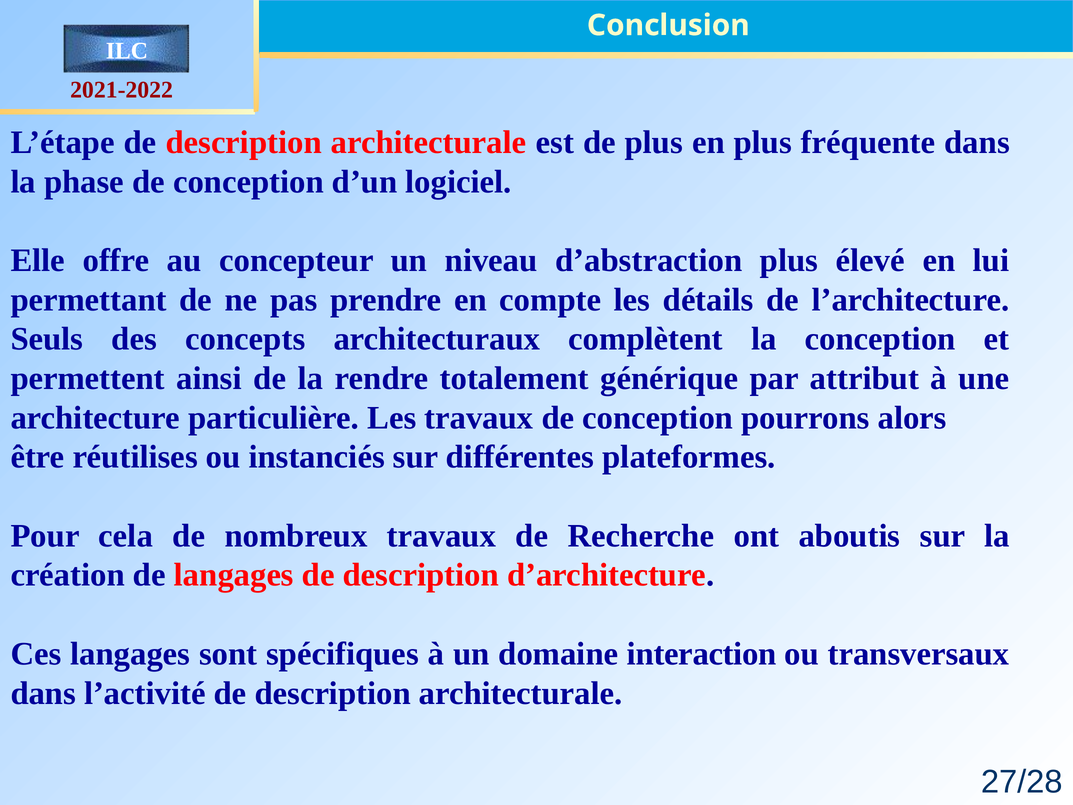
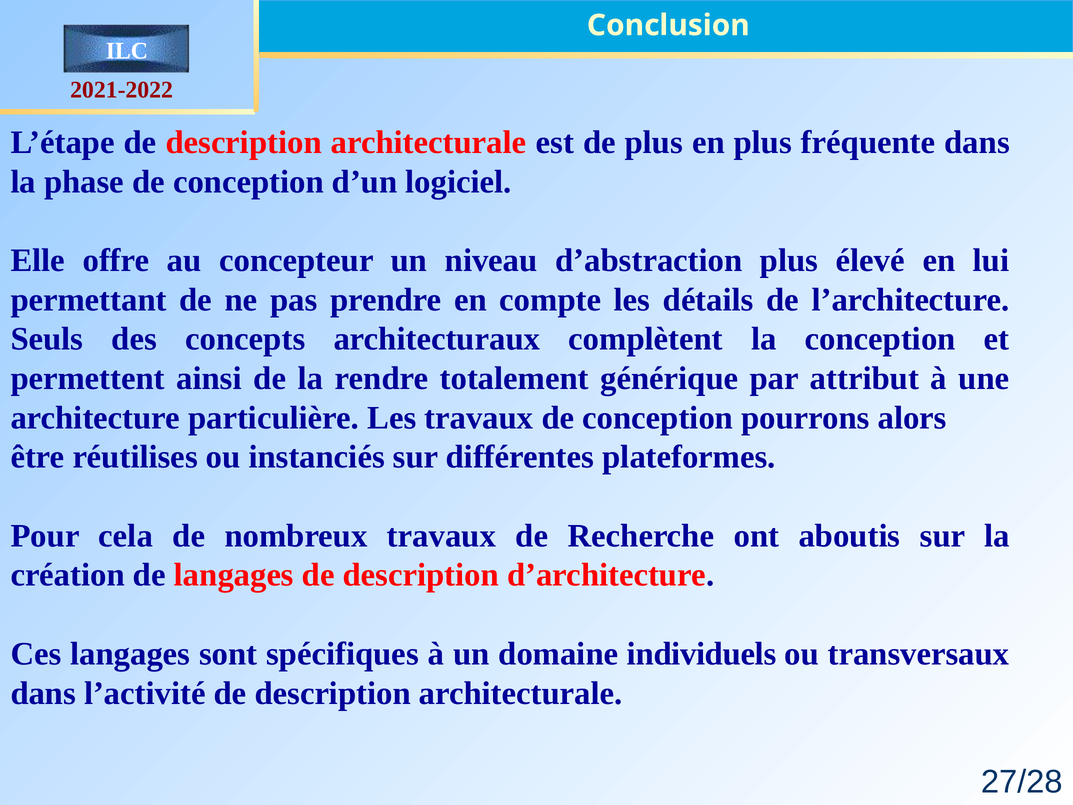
interaction: interaction -> individuels
